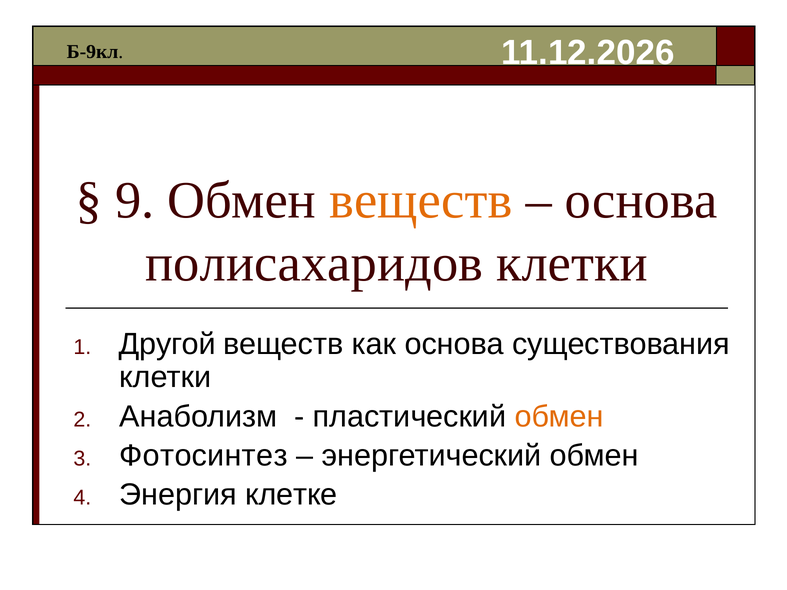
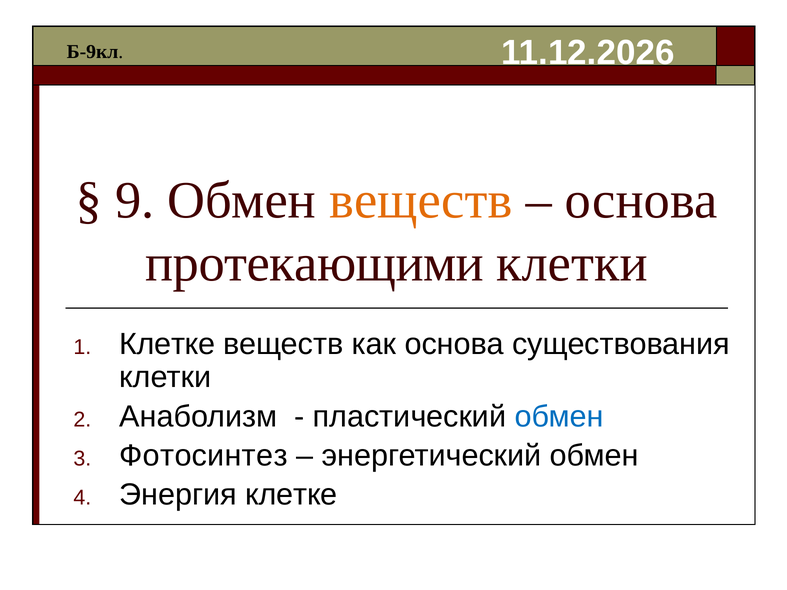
полисахаридов: полисахаридов -> протекающими
Другой at (167, 344): Другой -> Клетке
обмен at (559, 417) colour: orange -> blue
